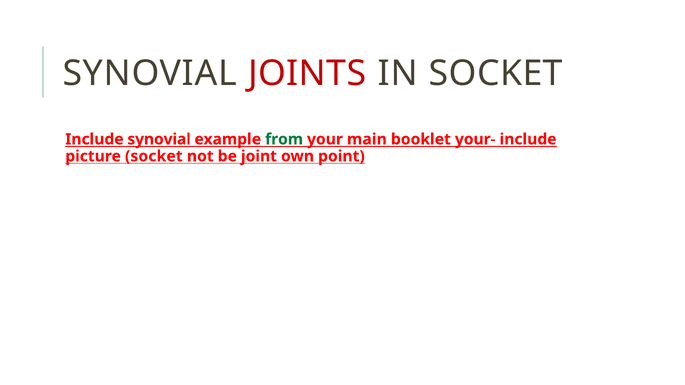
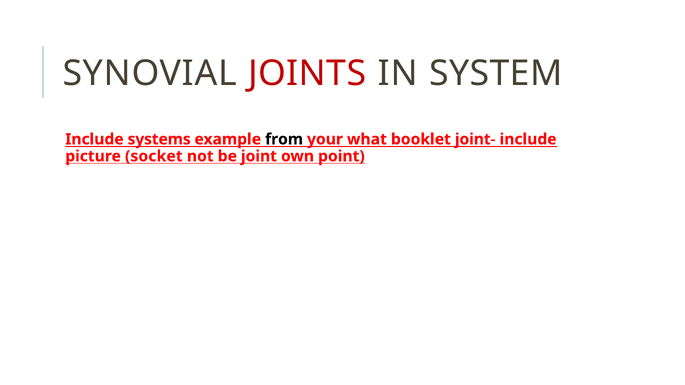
IN SOCKET: SOCKET -> SYSTEM
Include synovial: synovial -> systems
from colour: green -> black
main: main -> what
your-: your- -> joint-
